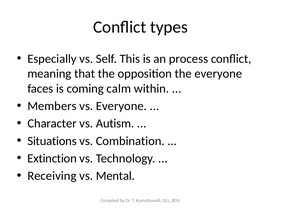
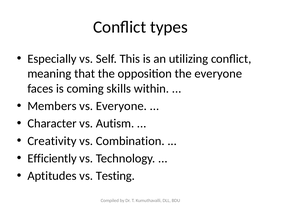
process: process -> utilizing
calm: calm -> skills
Situations: Situations -> Creativity
Extinction: Extinction -> Efficiently
Receiving: Receiving -> Aptitudes
Mental: Mental -> Testing
